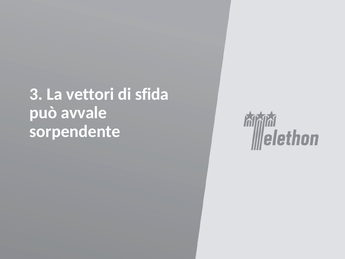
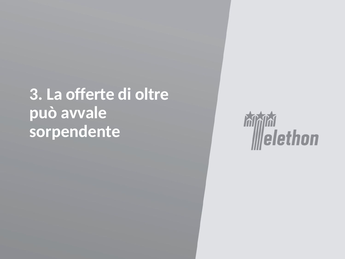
vettori: vettori -> offerte
sfida: sfida -> oltre
